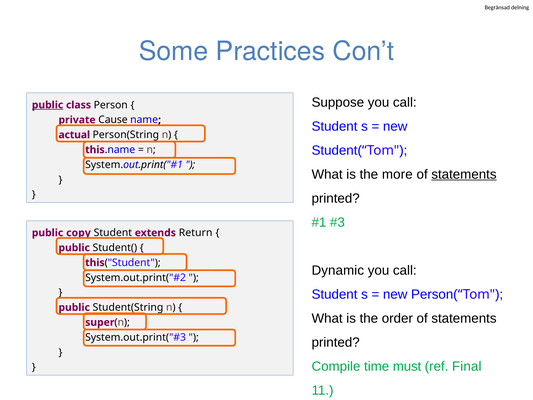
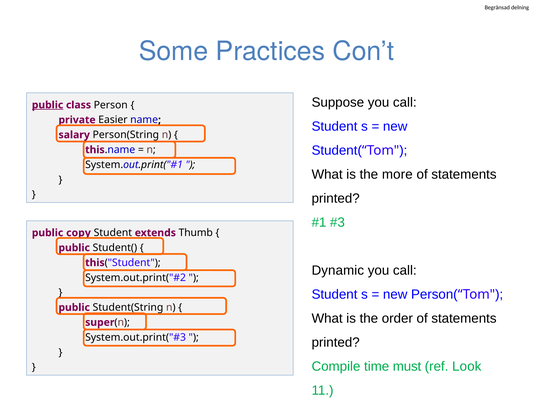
Cause: Cause -> Easier
actual: actual -> salary
statements at (464, 174) underline: present -> none
Return: Return -> Thumb
Final: Final -> Look
